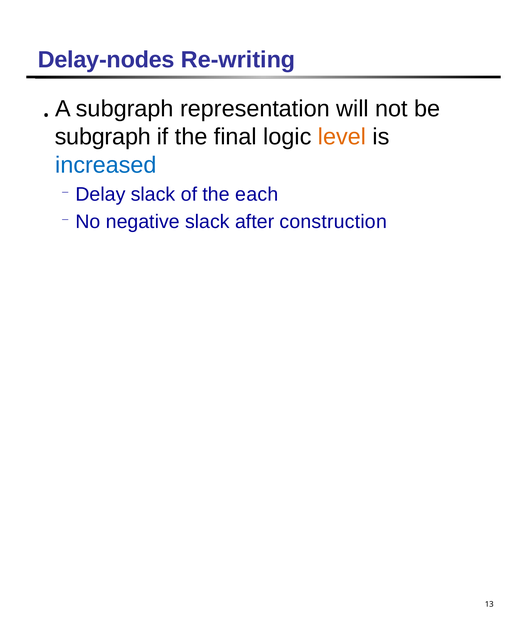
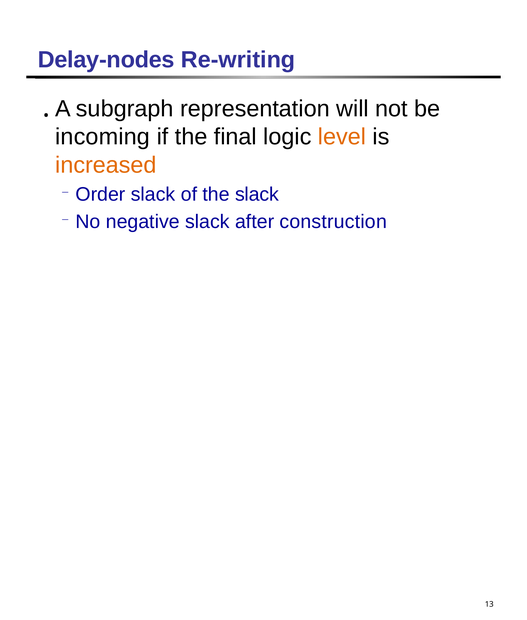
subgraph at (103, 137): subgraph -> incoming
increased colour: blue -> orange
Delay: Delay -> Order
the each: each -> slack
